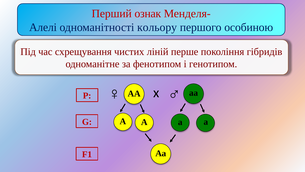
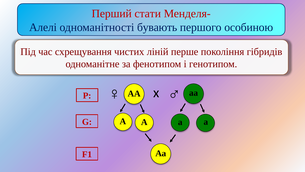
ознак: ознак -> стати
кольору: кольору -> бувають
